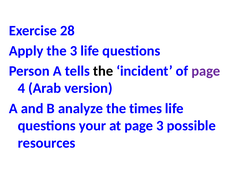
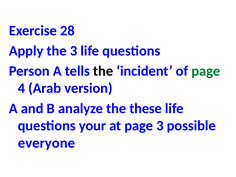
page at (206, 71) colour: purple -> green
times: times -> these
resources: resources -> everyone
